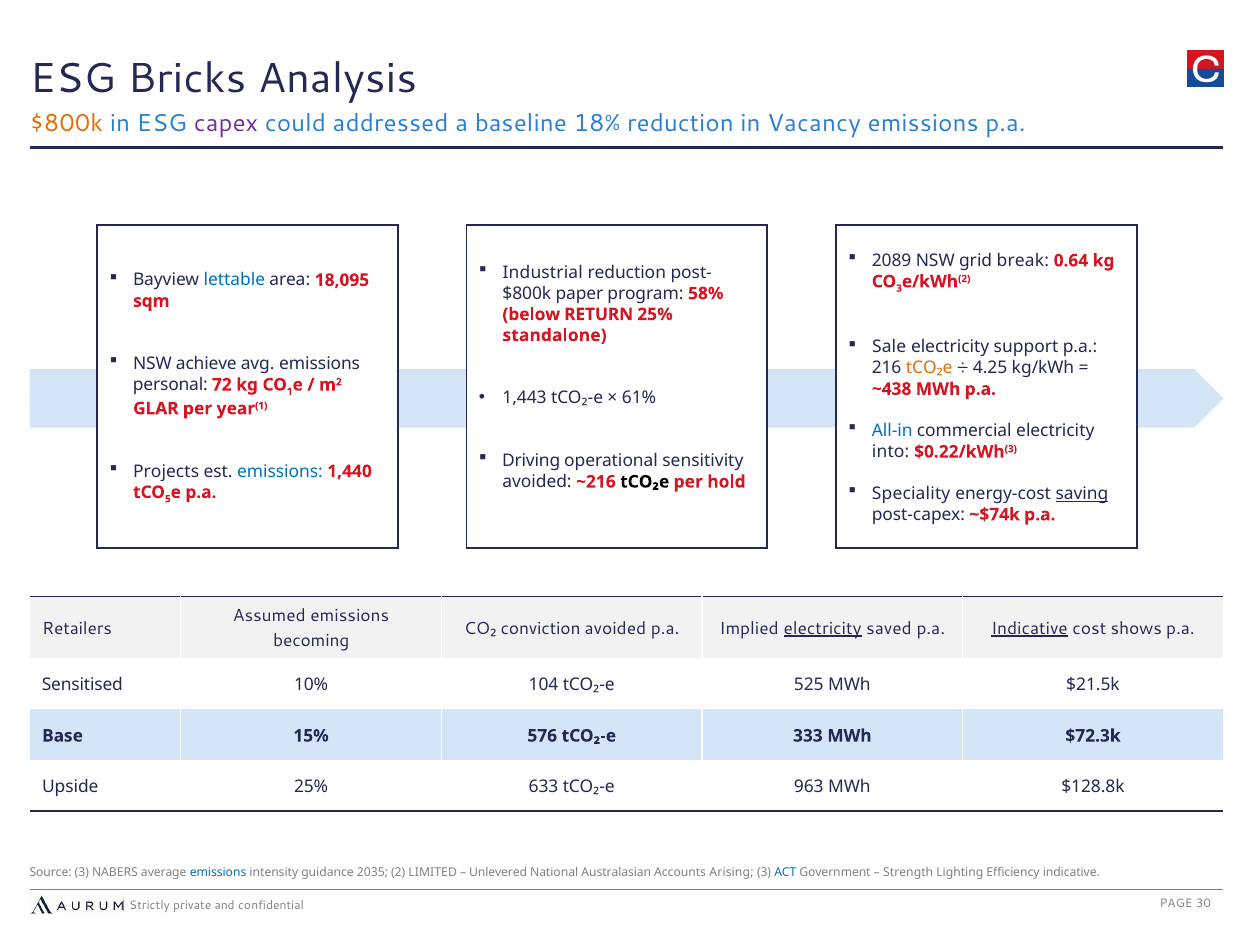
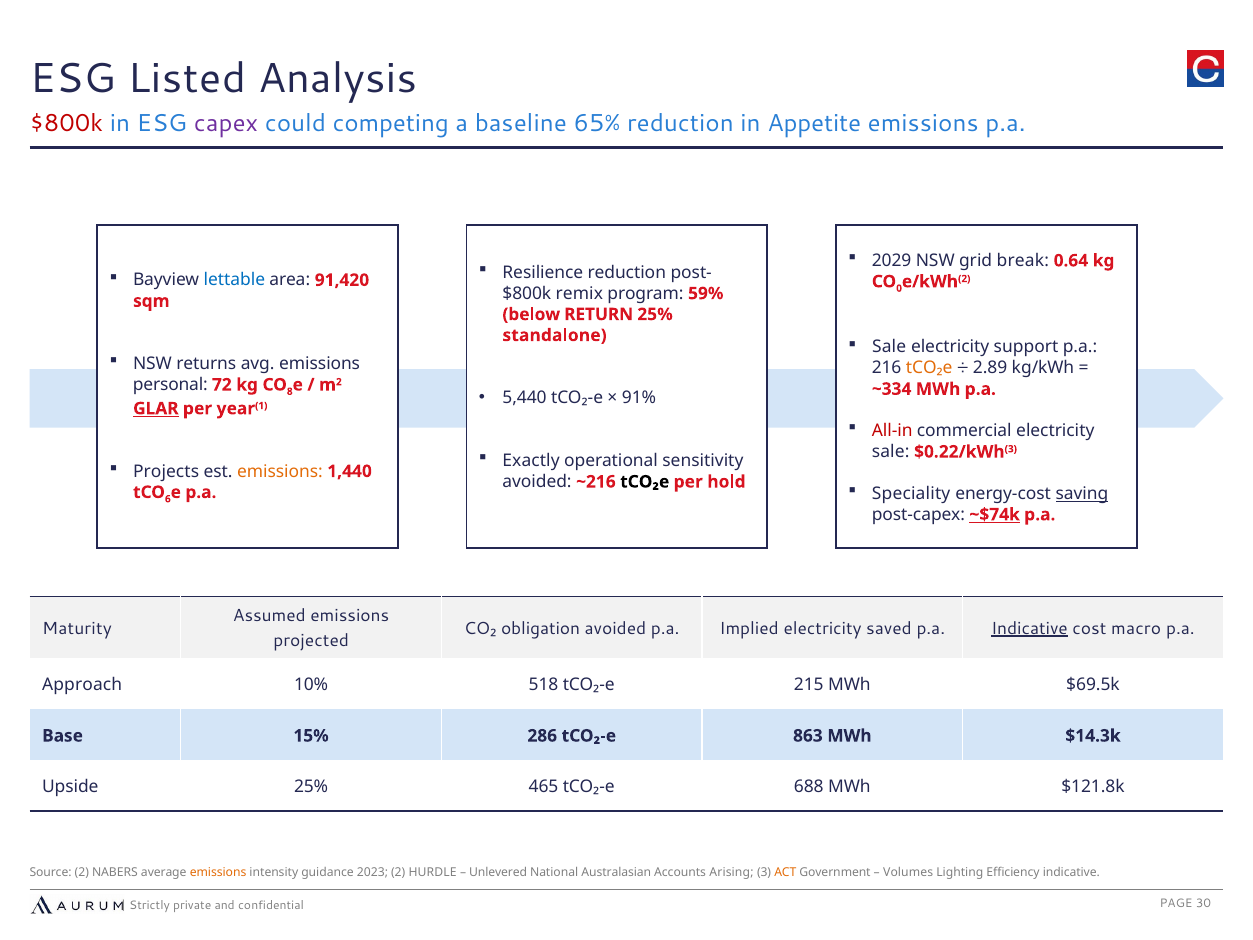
Bricks: Bricks -> Listed
$800k at (66, 124) colour: orange -> red
addressed: addressed -> competing
18%: 18% -> 65%
Vacancy: Vacancy -> Appetite
2089: 2089 -> 2029
Industrial: Industrial -> Resilience
18,095: 18,095 -> 91,420
3 at (899, 288): 3 -> 0
paper: paper -> remix
58%: 58% -> 59%
achieve: achieve -> returns
4.25: 4.25 -> 2.89
1: 1 -> 8
~438: ~438 -> ~334
1,443: 1,443 -> 5,440
61%: 61% -> 91%
GLAR underline: none -> present
All-in colour: blue -> red
into at (891, 452): into -> sale
Driving: Driving -> Exactly
emissions at (280, 471) colour: blue -> orange
5: 5 -> 6
~$74k underline: none -> present
Retailers: Retailers -> Maturity
conviction: conviction -> obligation
electricity at (823, 628) underline: present -> none
shows: shows -> macro
becoming: becoming -> projected
Sensitised: Sensitised -> Approach
104: 104 -> 518
525: 525 -> 215
$21.5k: $21.5k -> $69.5k
576: 576 -> 286
333: 333 -> 863
$72.3k: $72.3k -> $14.3k
633: 633 -> 465
963: 963 -> 688
$128.8k: $128.8k -> $121.8k
Source 3: 3 -> 2
emissions at (218, 872) colour: blue -> orange
2035: 2035 -> 2023
LIMITED: LIMITED -> HURDLE
ACT colour: blue -> orange
Strength: Strength -> Volumes
